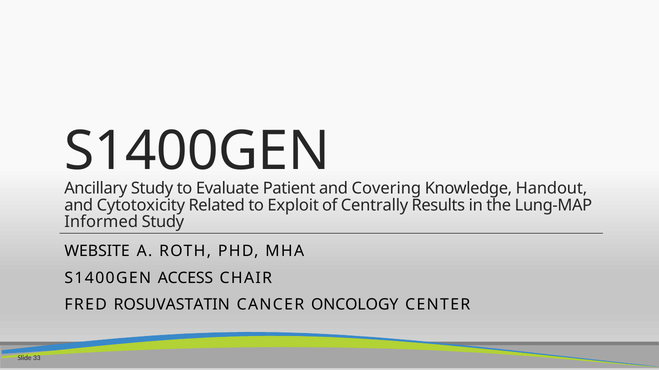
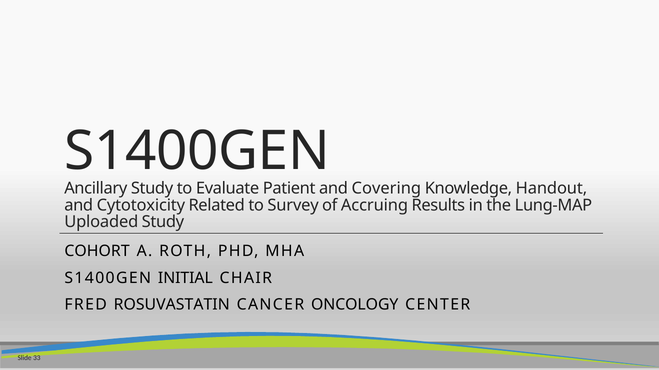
Exploit: Exploit -> Survey
Centrally: Centrally -> Accruing
Informed: Informed -> Uploaded
WEBSITE: WEBSITE -> COHORT
ACCESS: ACCESS -> INITIAL
